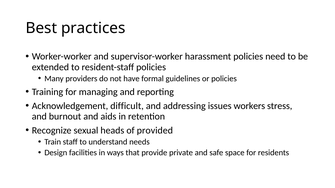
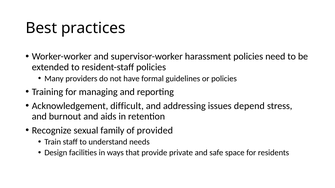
workers: workers -> depend
heads: heads -> family
